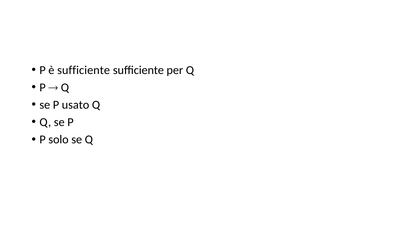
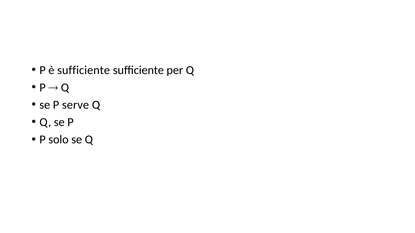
usato: usato -> serve
